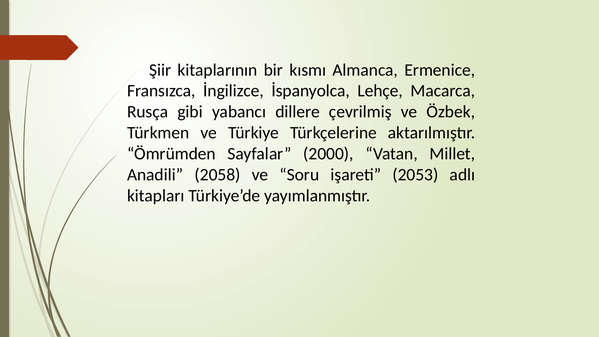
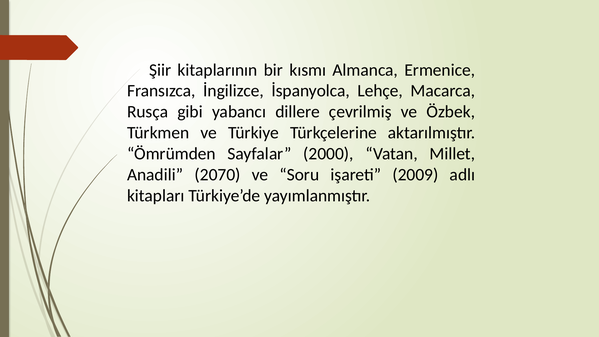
2058: 2058 -> 2070
2053: 2053 -> 2009
